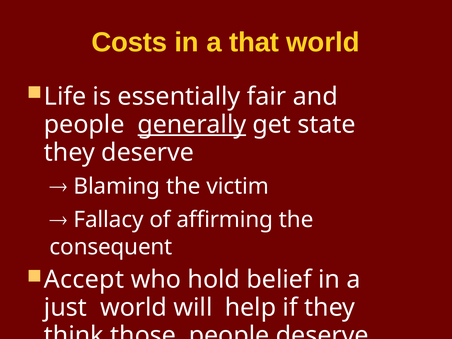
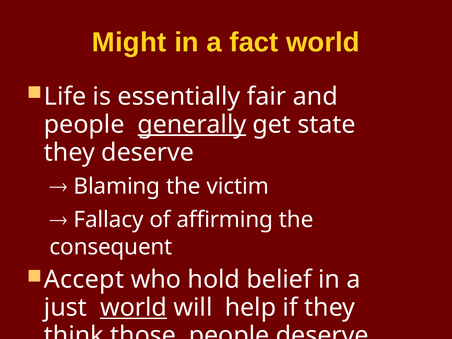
Costs: Costs -> Might
that: that -> fact
world at (134, 307) underline: none -> present
